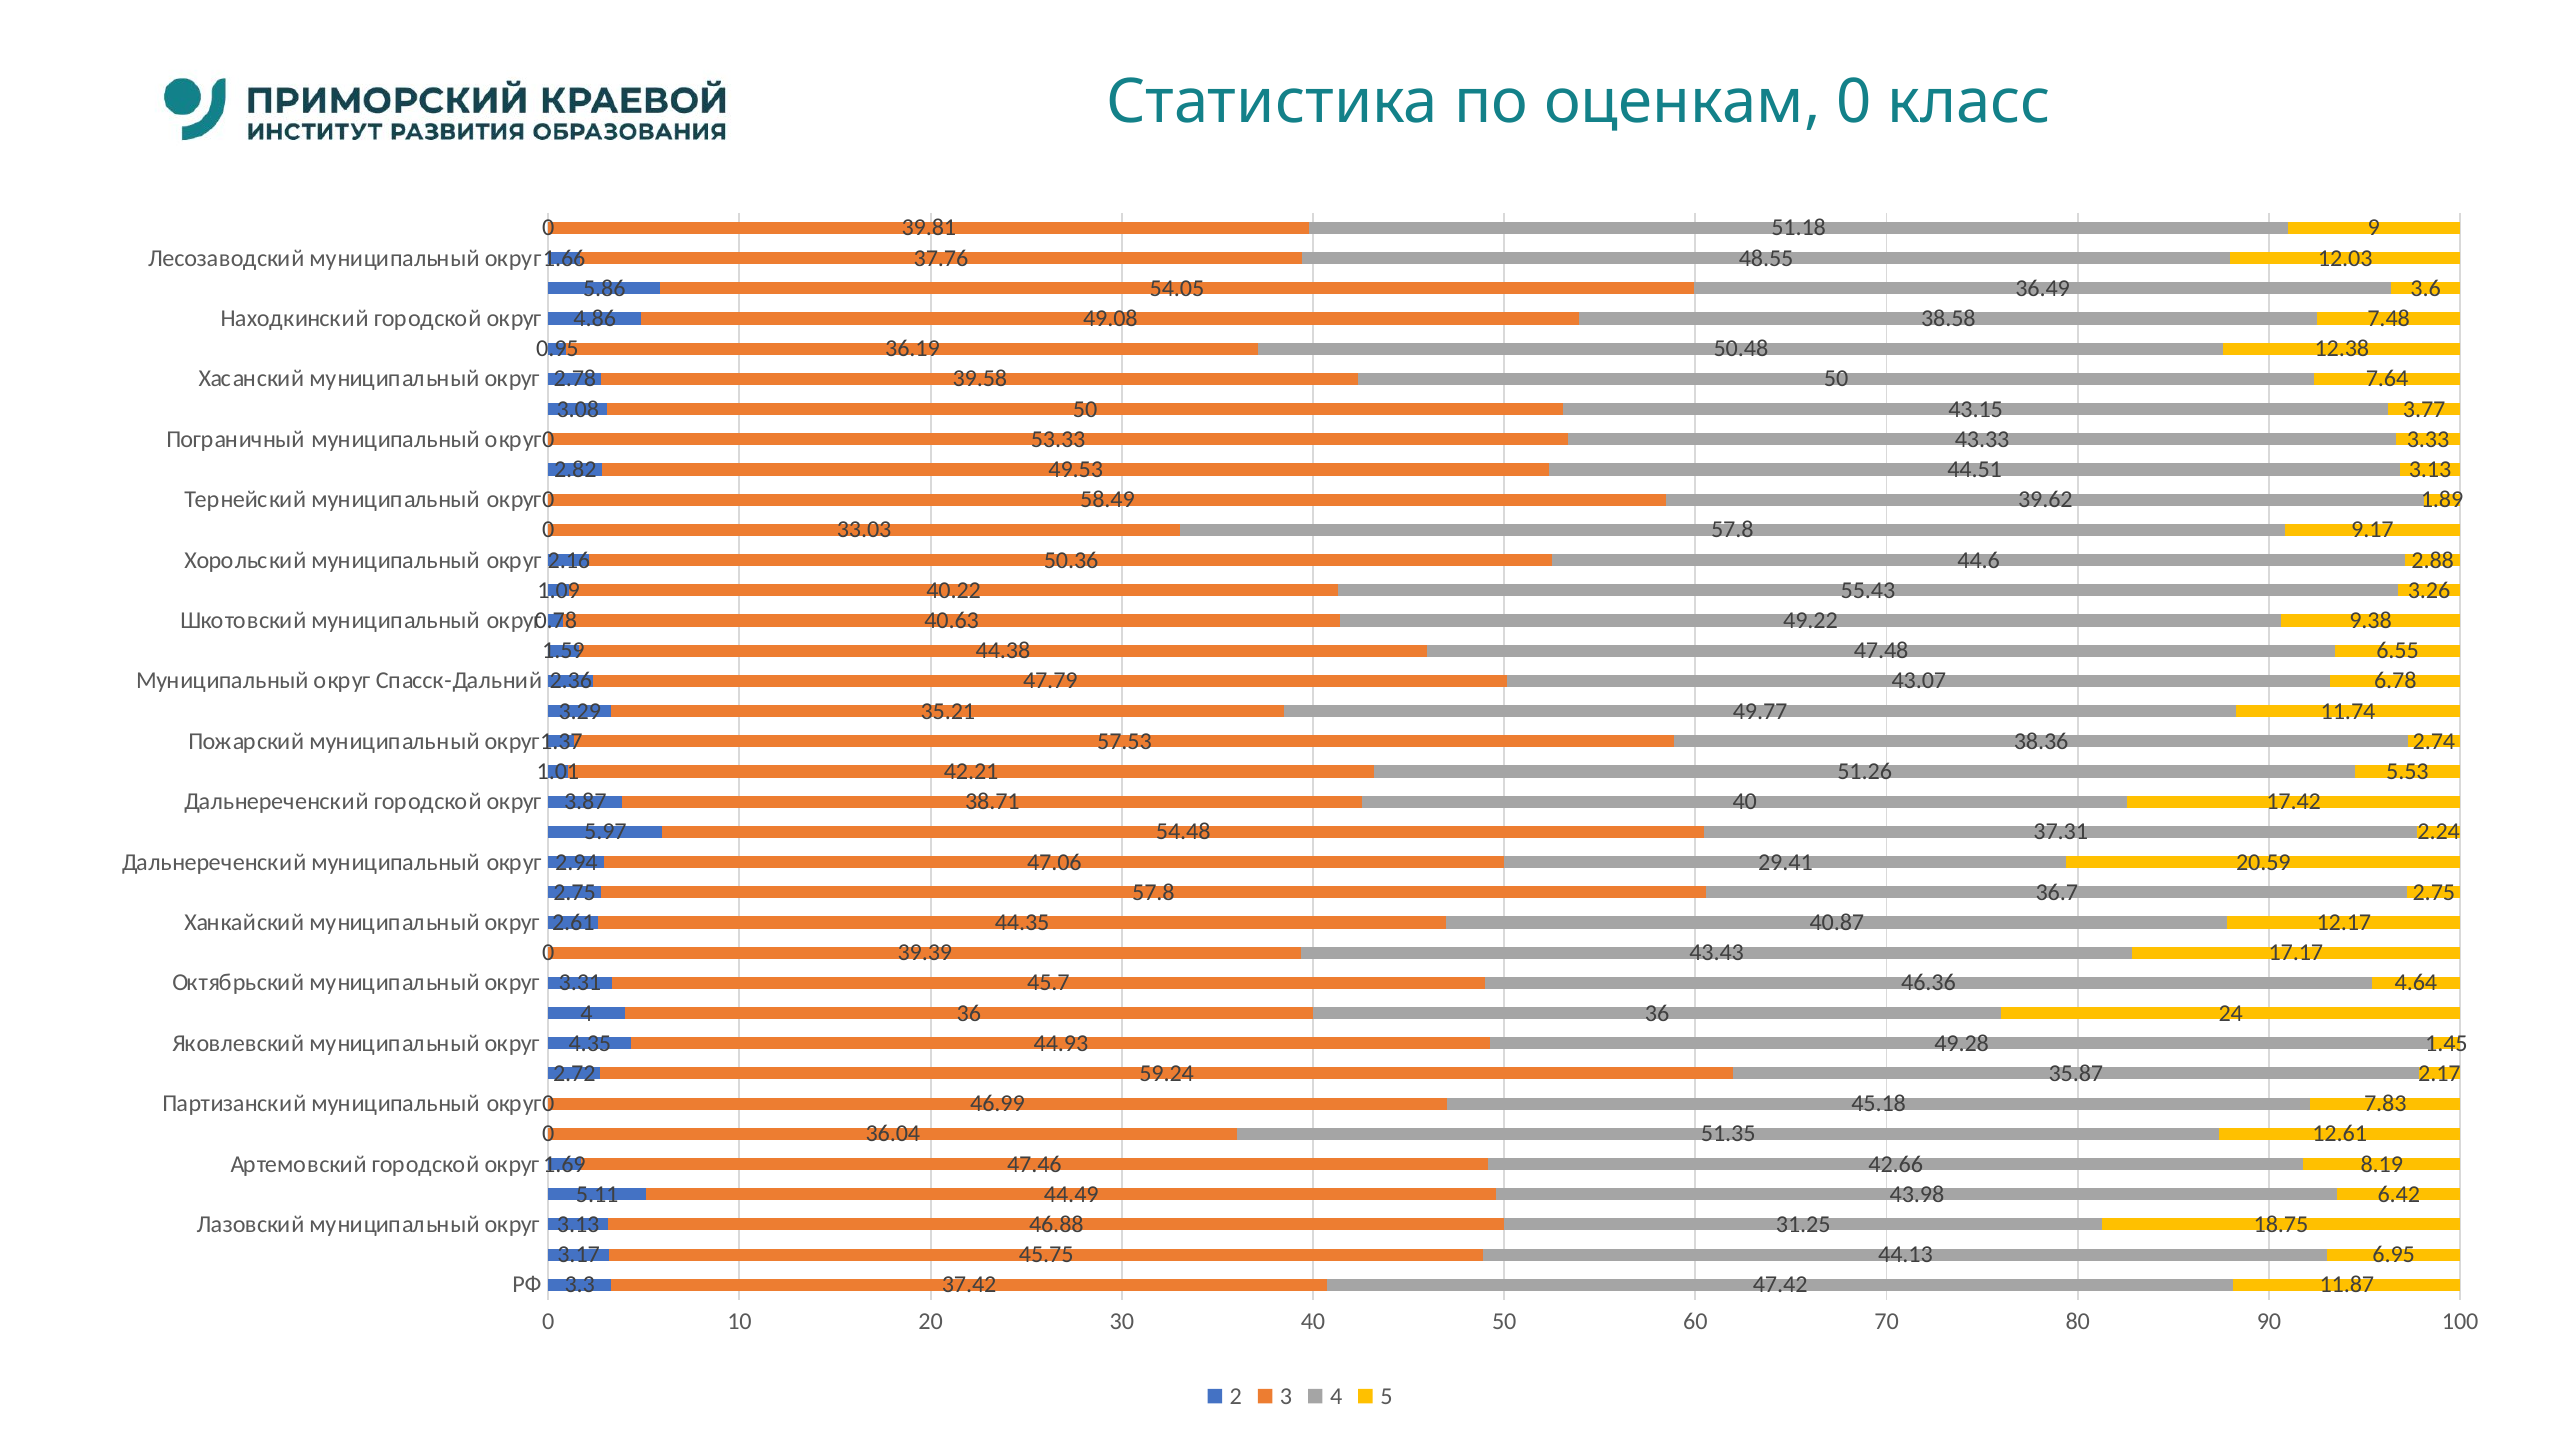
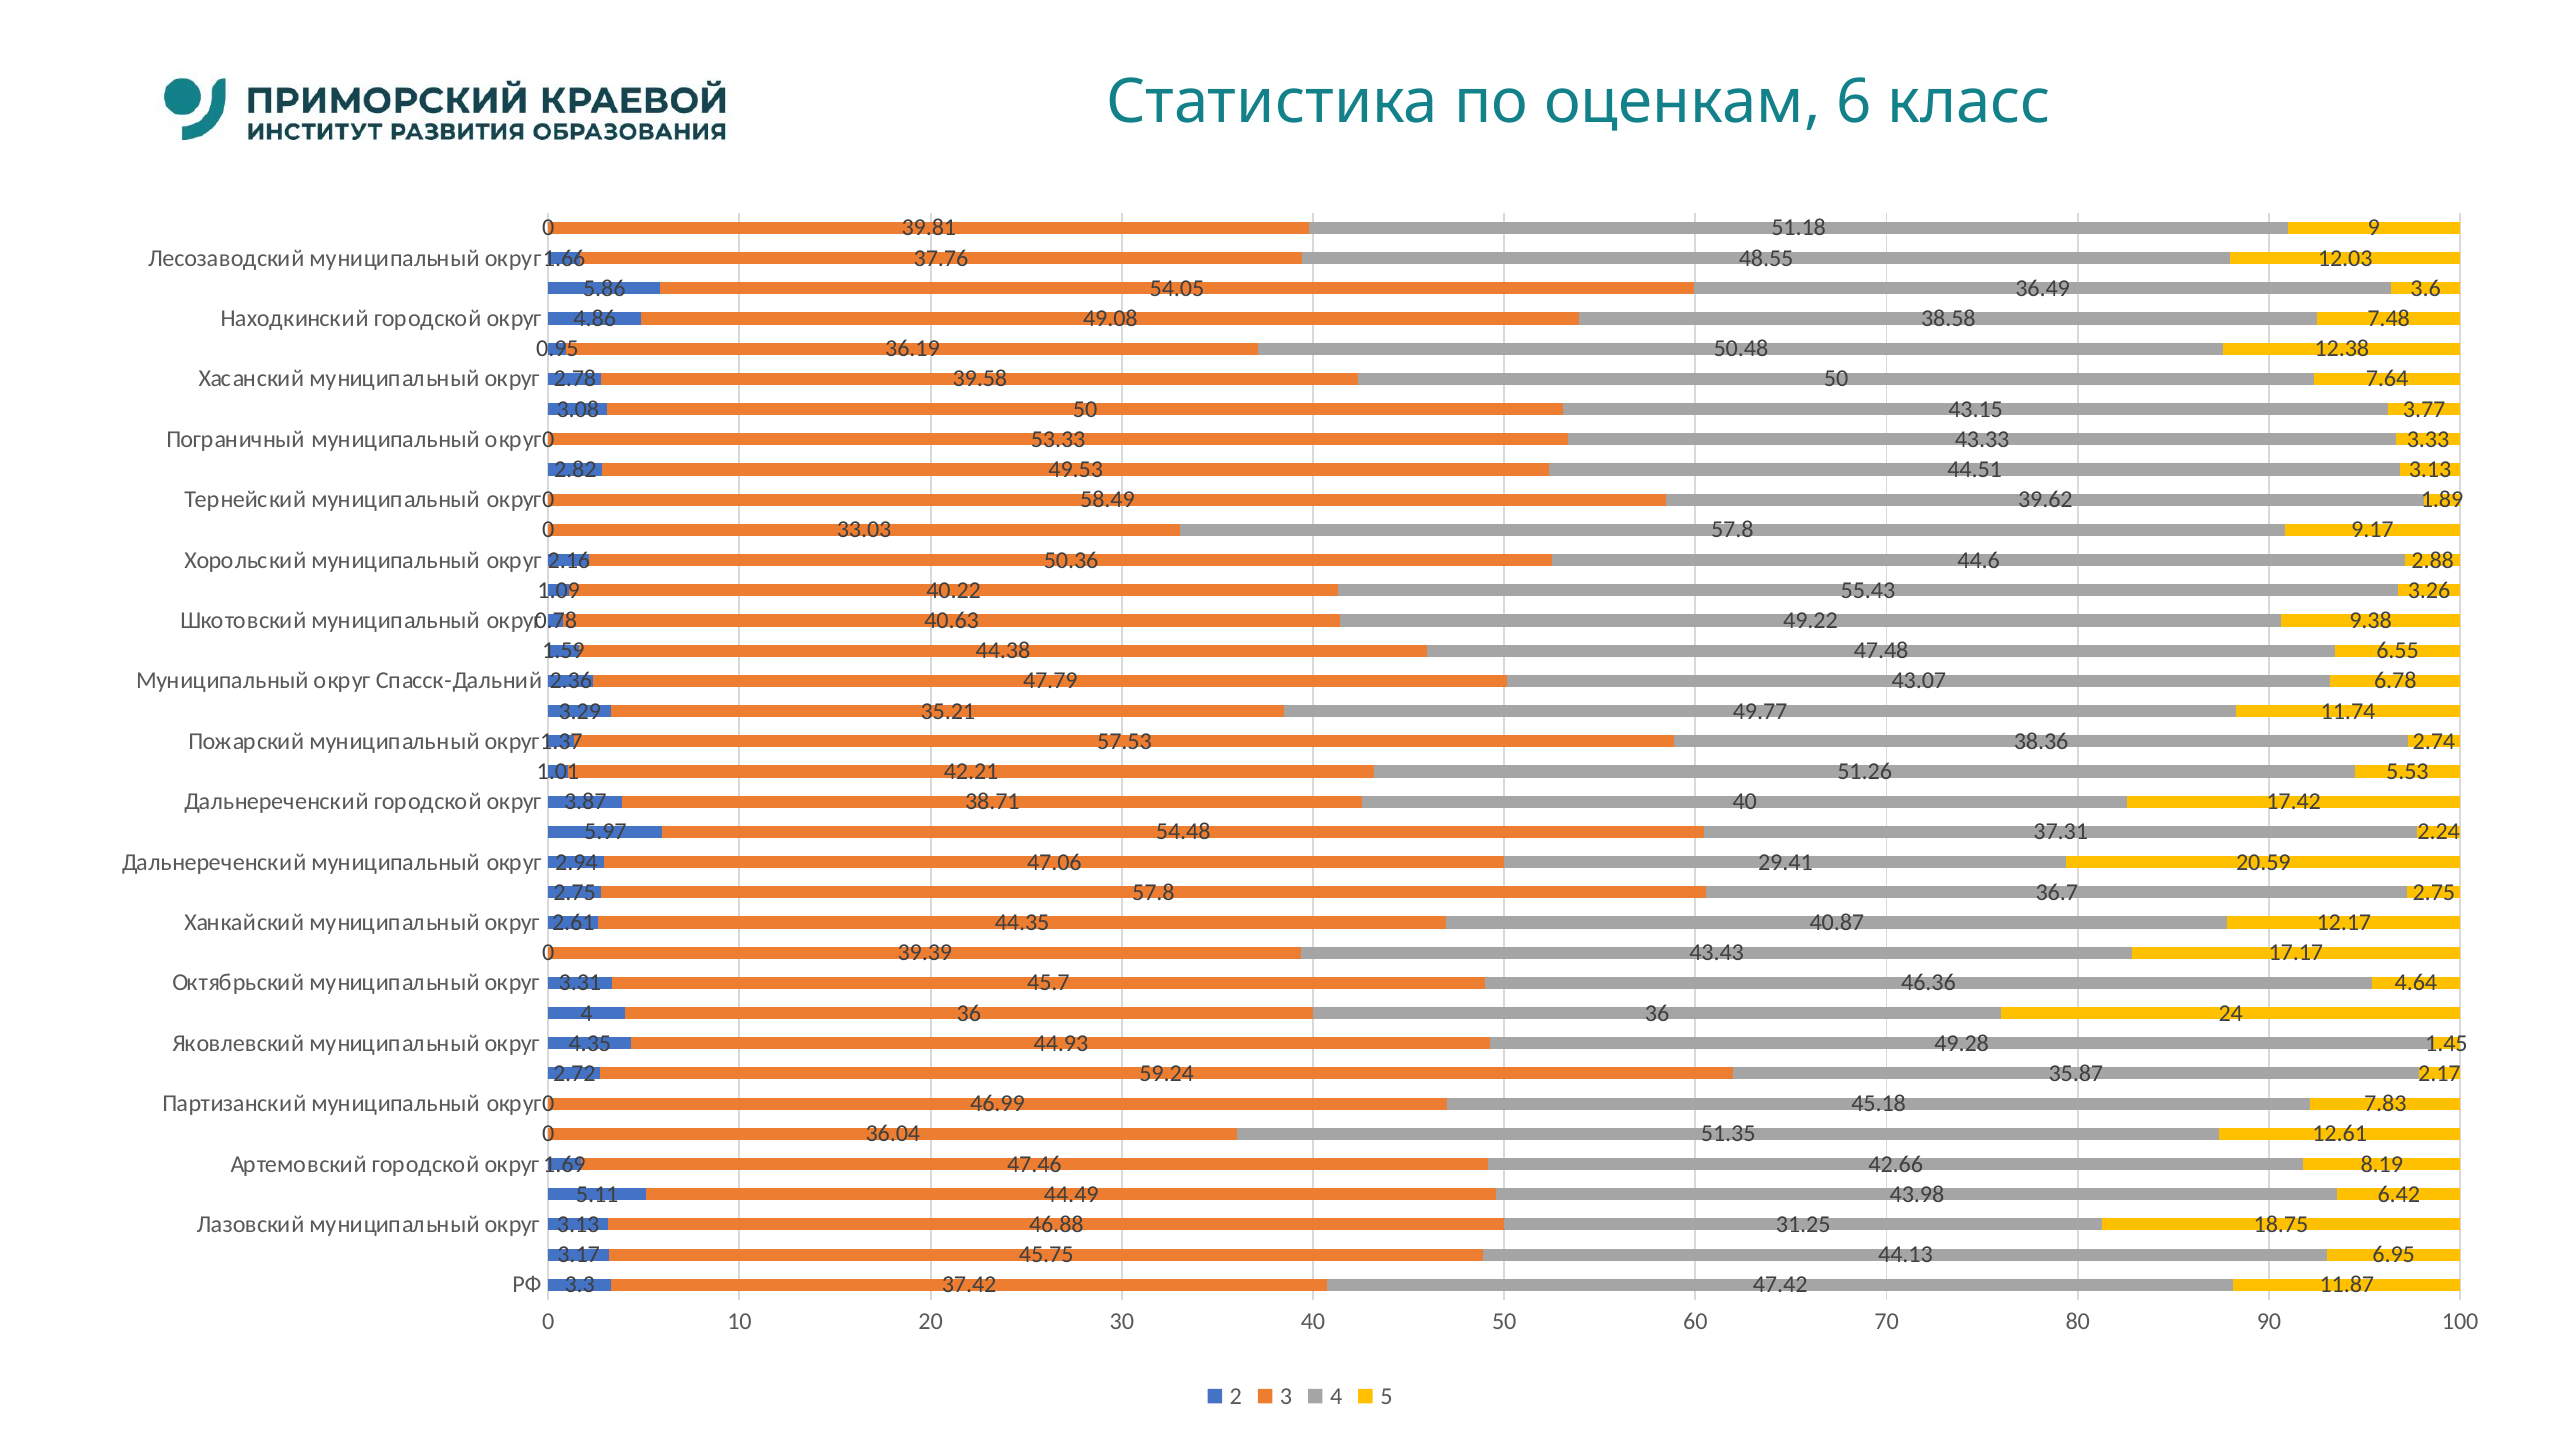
оценкам 0: 0 -> 6
